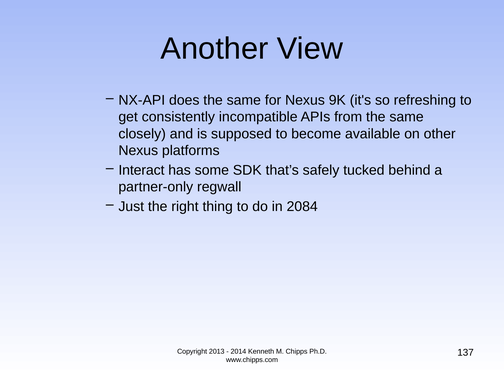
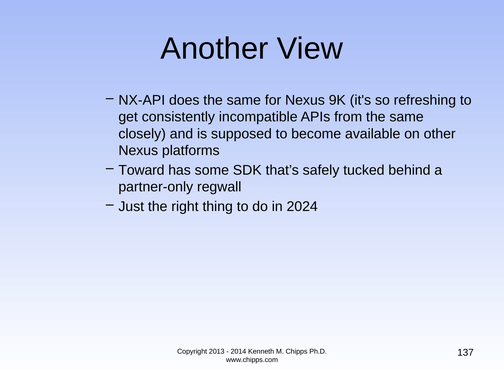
Interact: Interact -> Toward
2084: 2084 -> 2024
